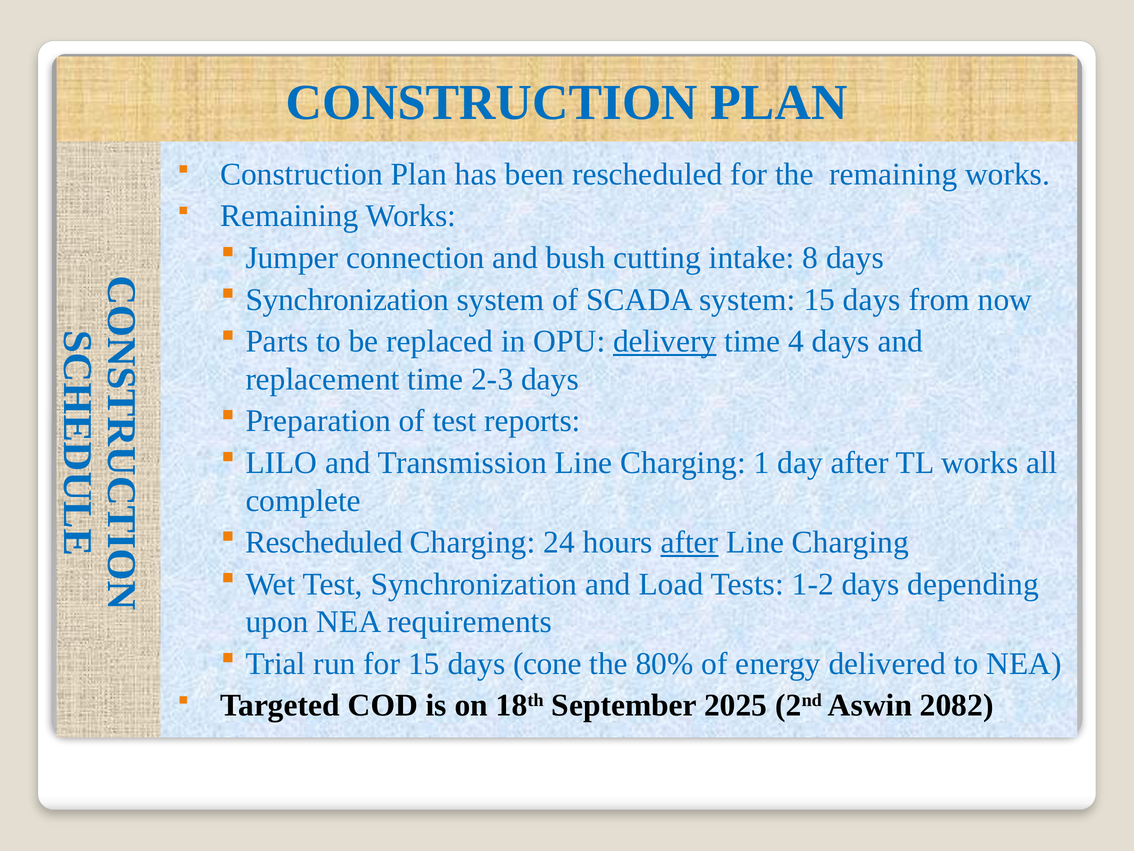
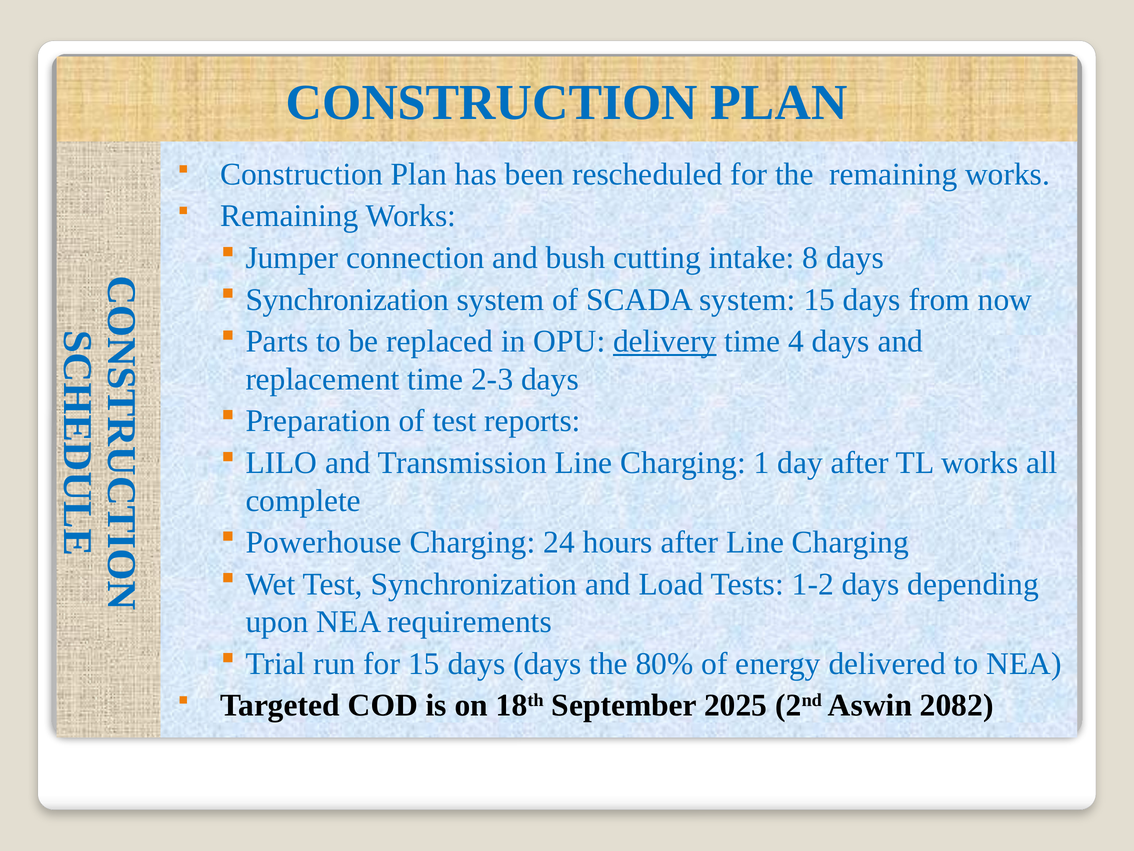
Rescheduled at (324, 542): Rescheduled -> Powerhouse
after at (689, 542) underline: present -> none
days cone: cone -> days
